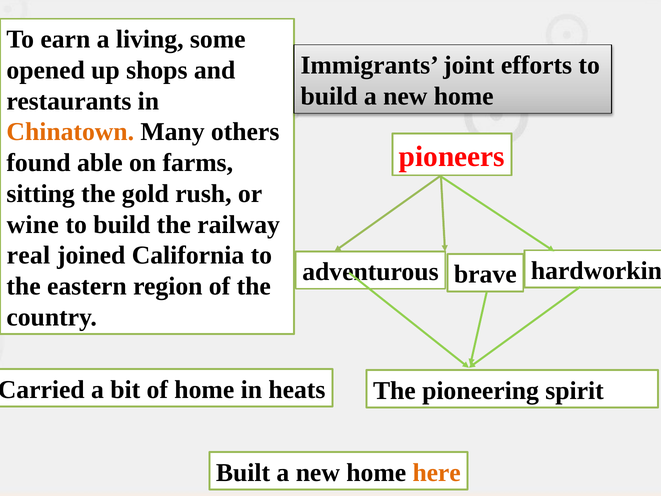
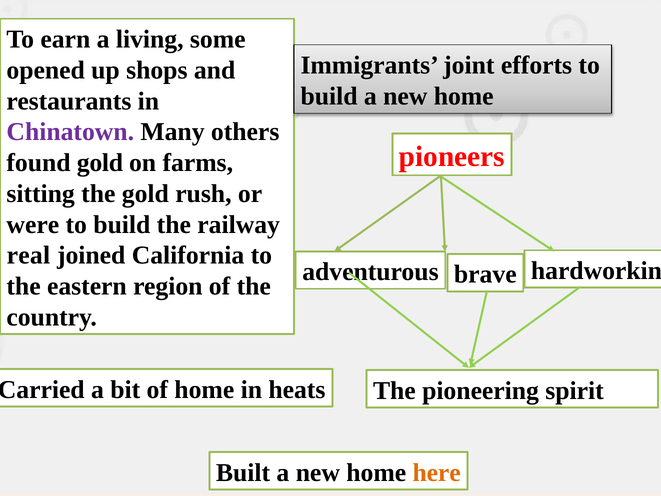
Chinatown colour: orange -> purple
found able: able -> gold
wine: wine -> were
